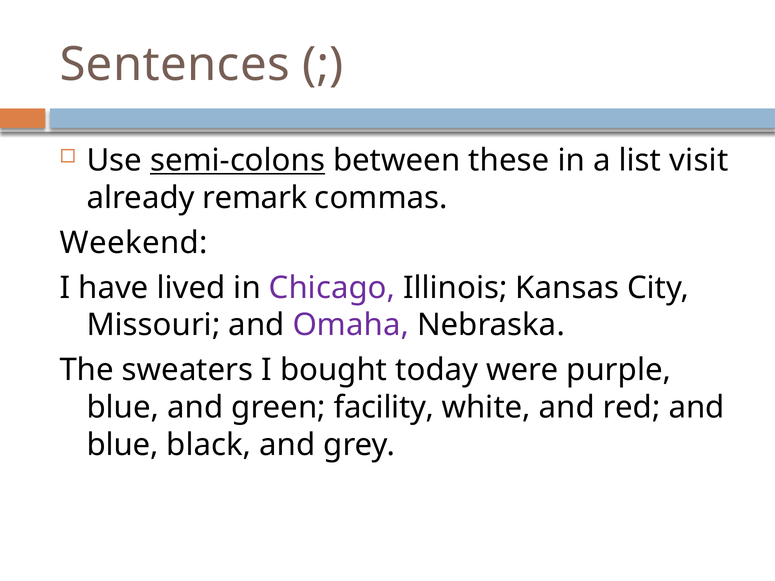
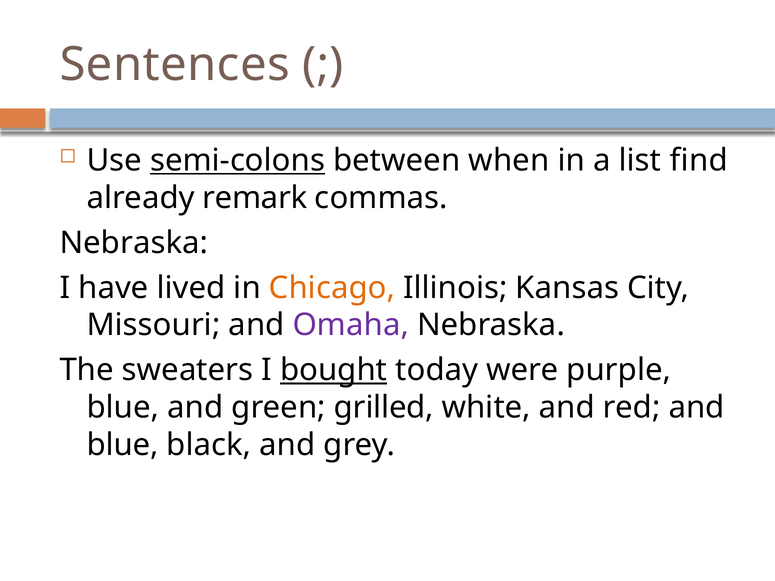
these: these -> when
visit: visit -> find
Weekend at (134, 243): Weekend -> Nebraska
Chicago colour: purple -> orange
bought underline: none -> present
facility: facility -> grilled
